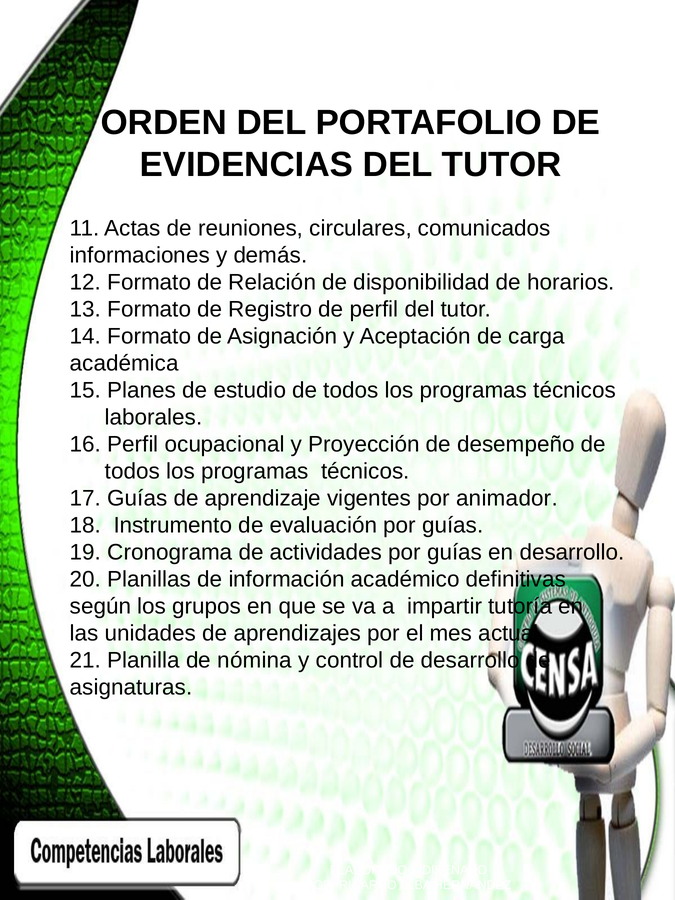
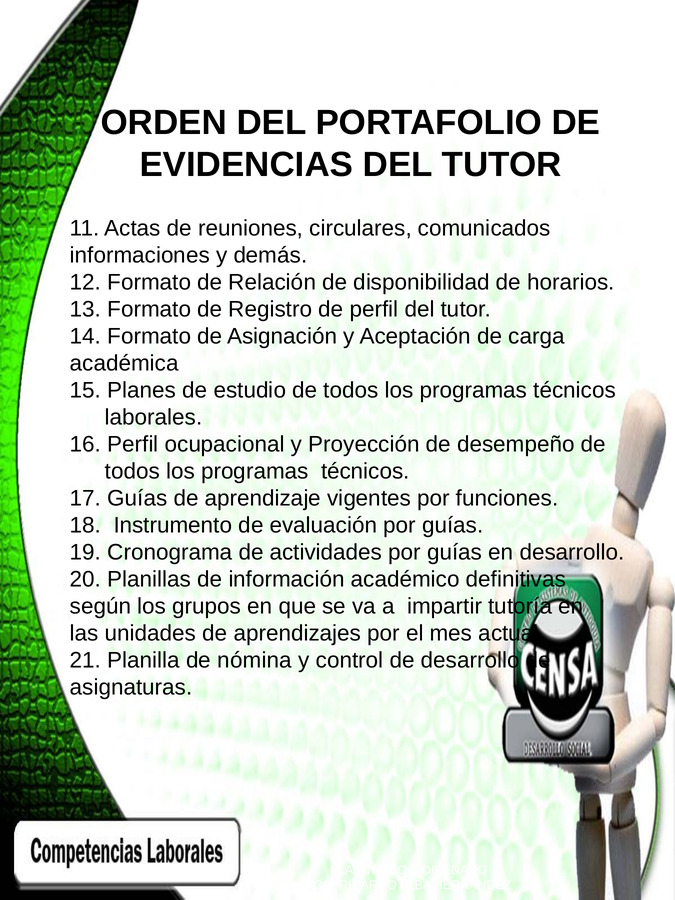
animador: animador -> funciones
